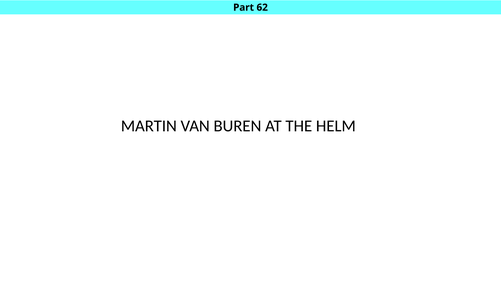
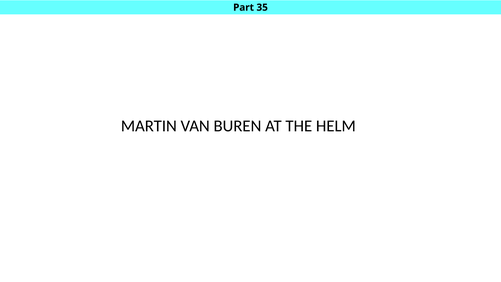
62: 62 -> 35
